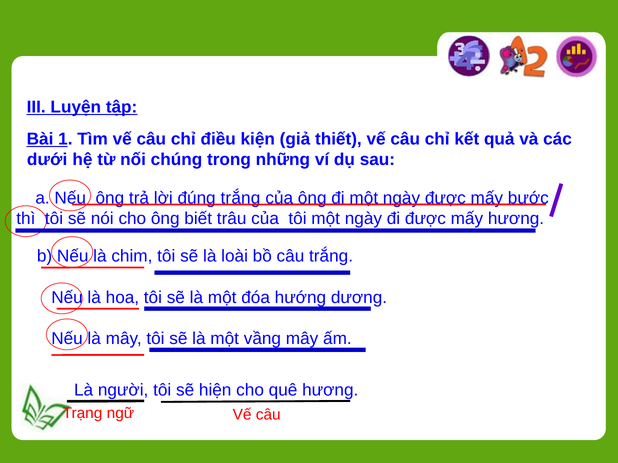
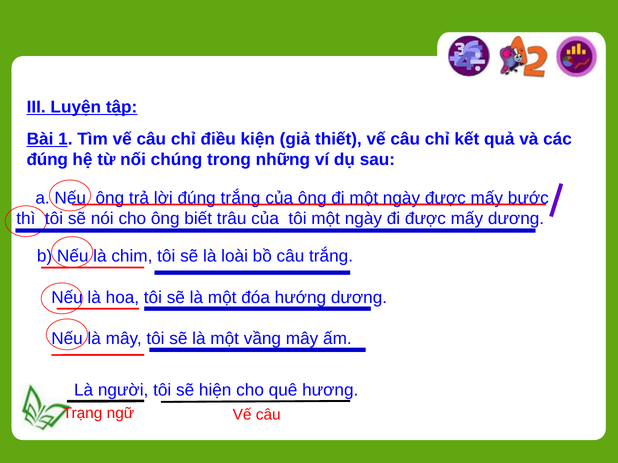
dưới at (47, 160): dưới -> đúng
mấy hương: hương -> dương
